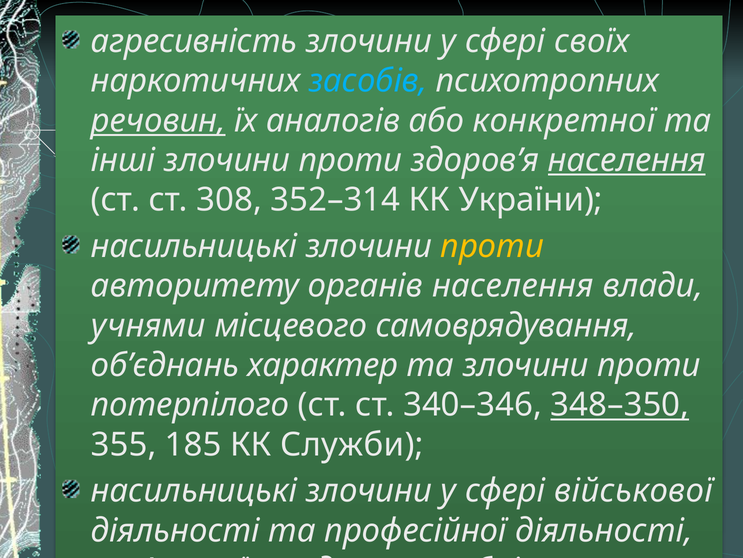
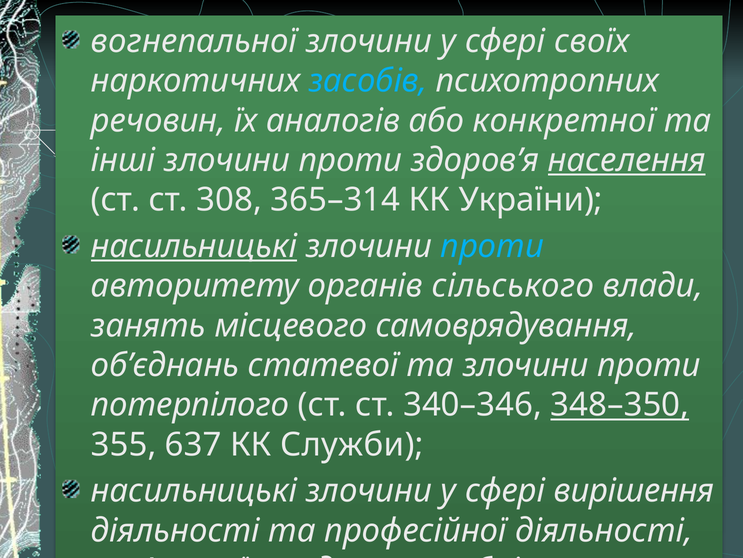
агресивність: агресивність -> вогнепальної
речовин underline: present -> none
352–314: 352–314 -> 365–314
насильницькі at (194, 246) underline: none -> present
проти at (492, 246) colour: yellow -> light blue
органів населення: населення -> сільського
учнями: учнями -> занять
характер: характер -> статевої
185: 185 -> 637
військової: військової -> вирішення
